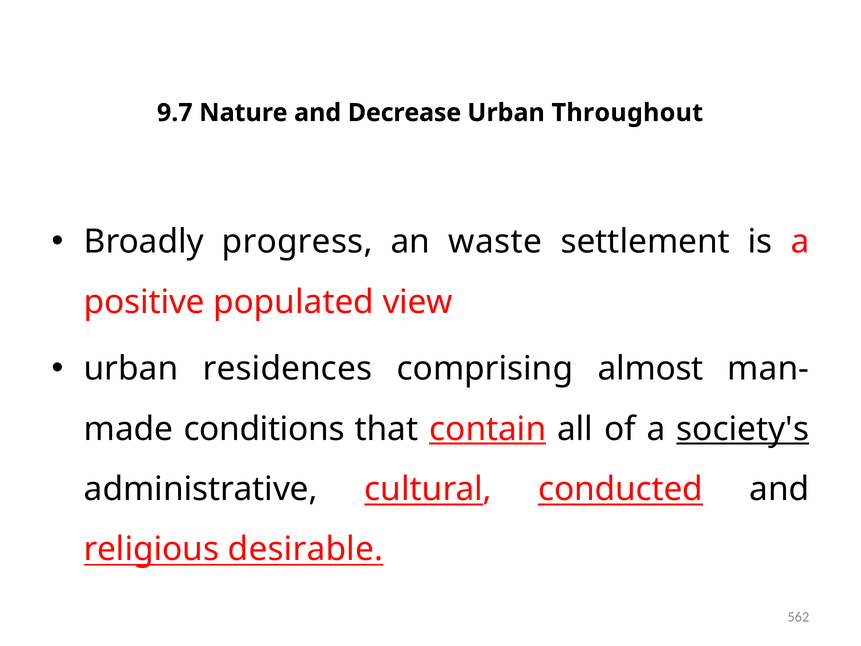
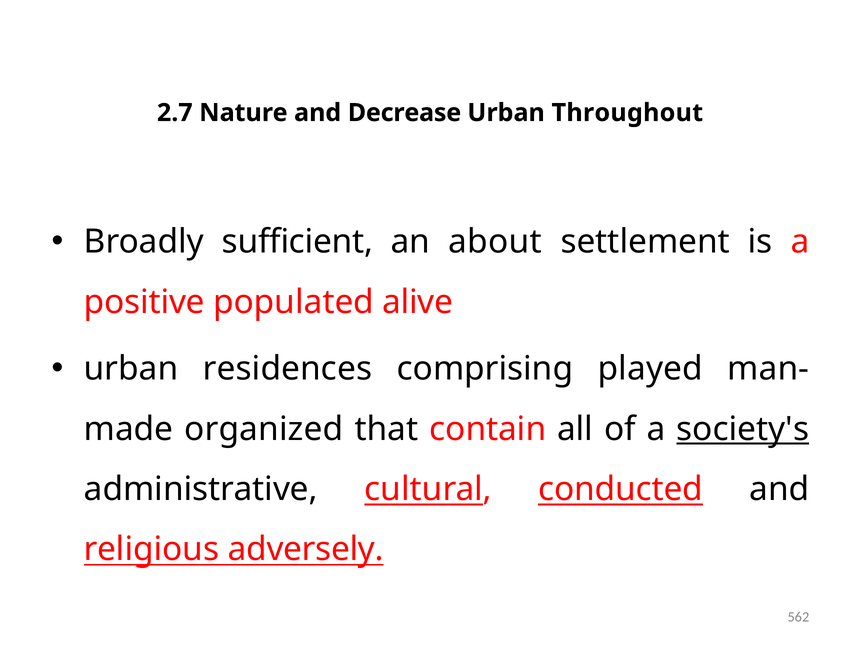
9.7: 9.7 -> 2.7
progress: progress -> sufficient
waste: waste -> about
view: view -> alive
almost: almost -> played
conditions: conditions -> organized
contain underline: present -> none
desirable: desirable -> adversely
